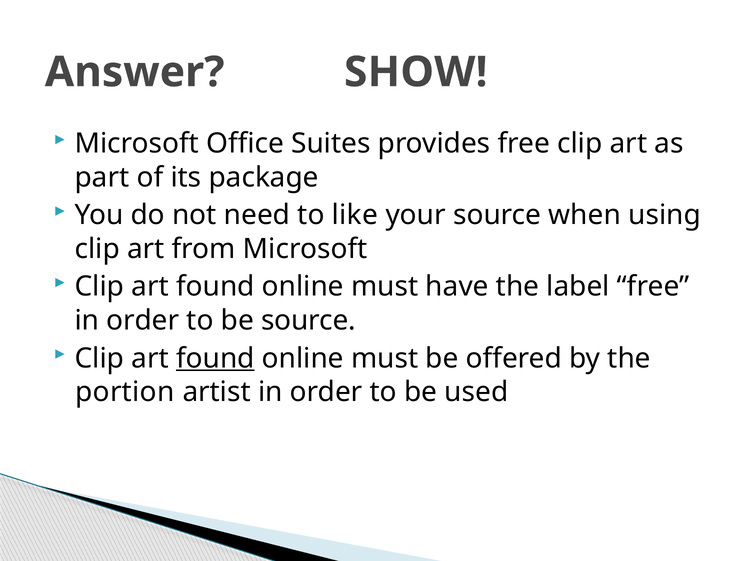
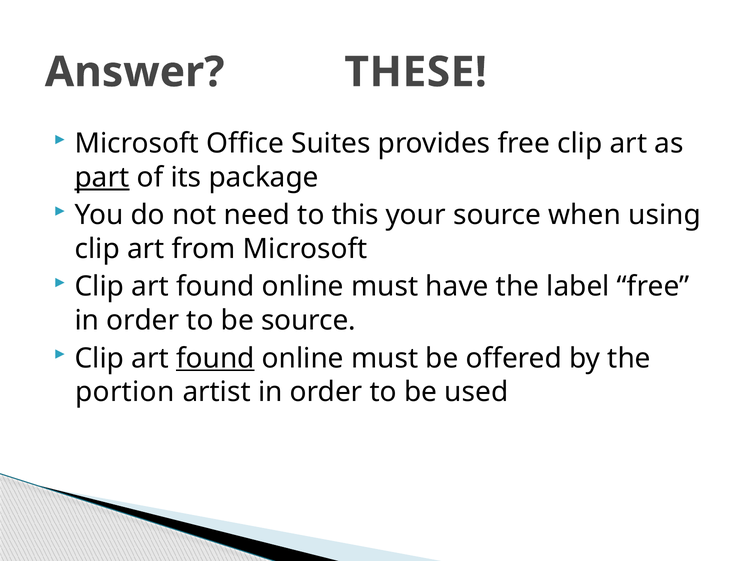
SHOW: SHOW -> THESE
part underline: none -> present
like: like -> this
